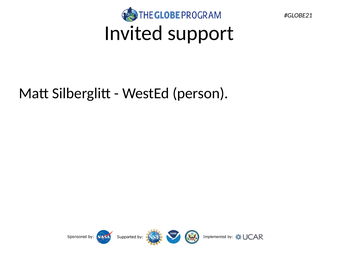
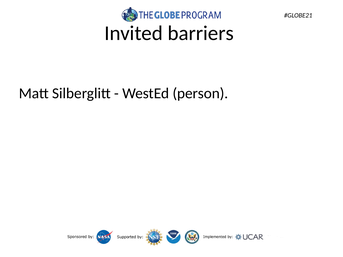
support: support -> barriers
